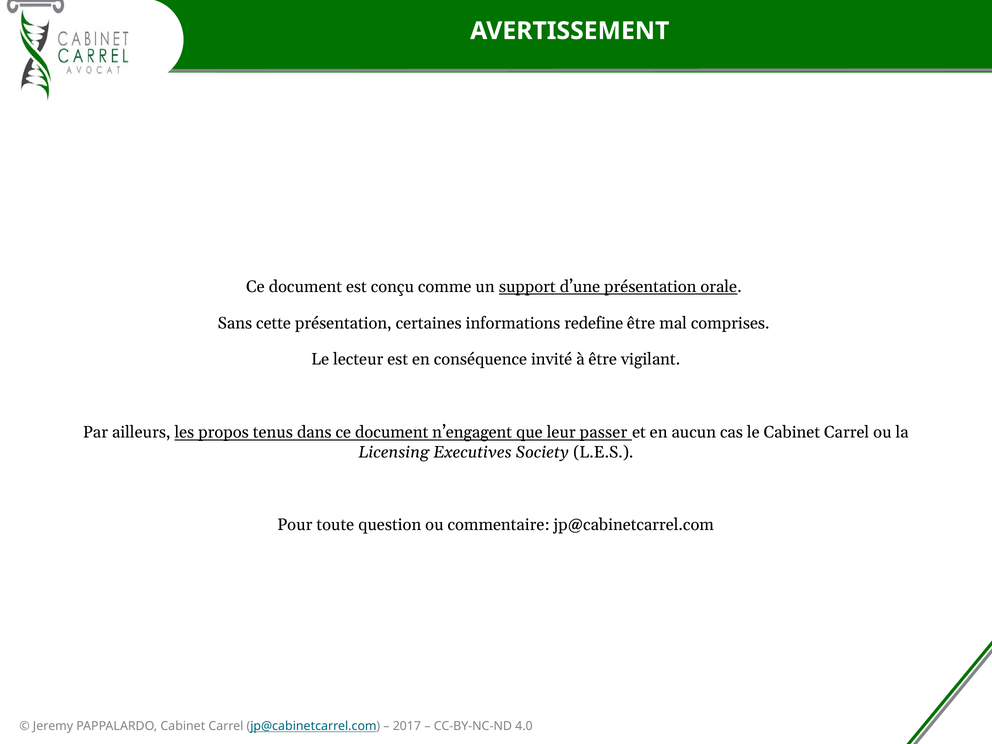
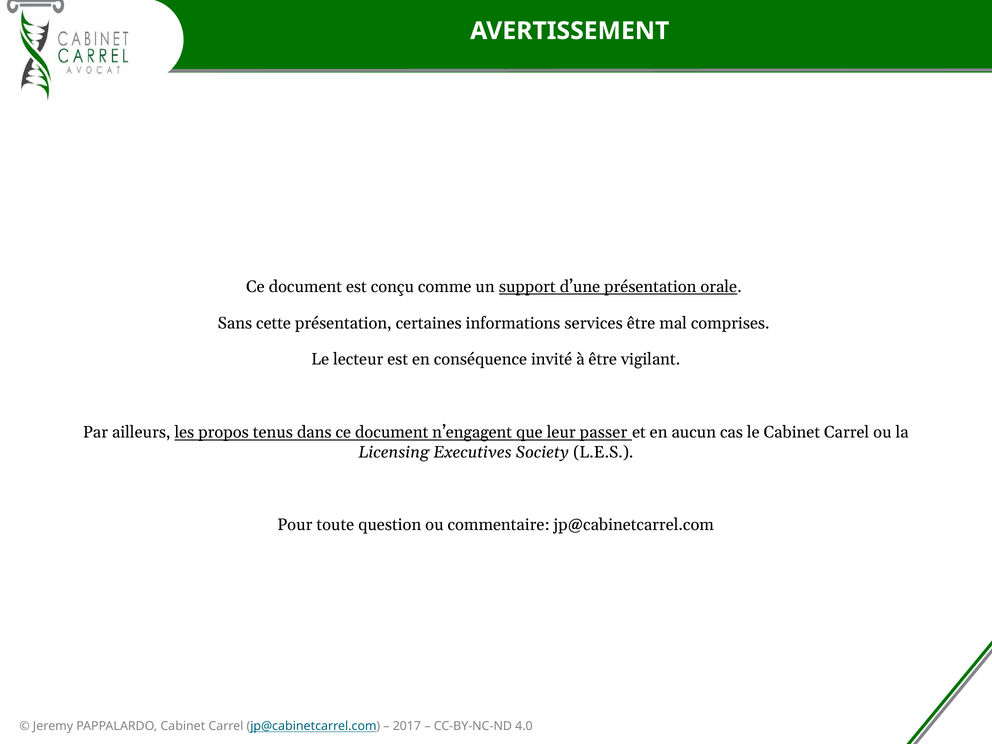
redefine: redefine -> services
